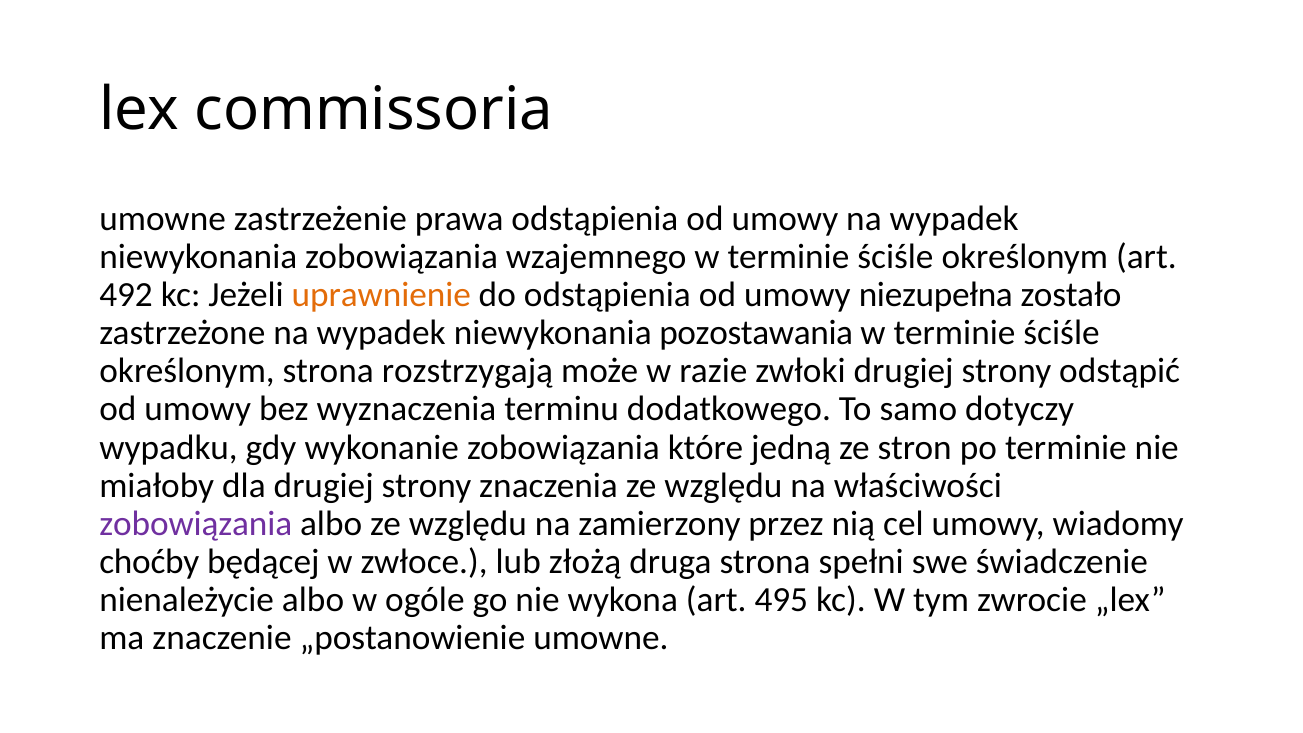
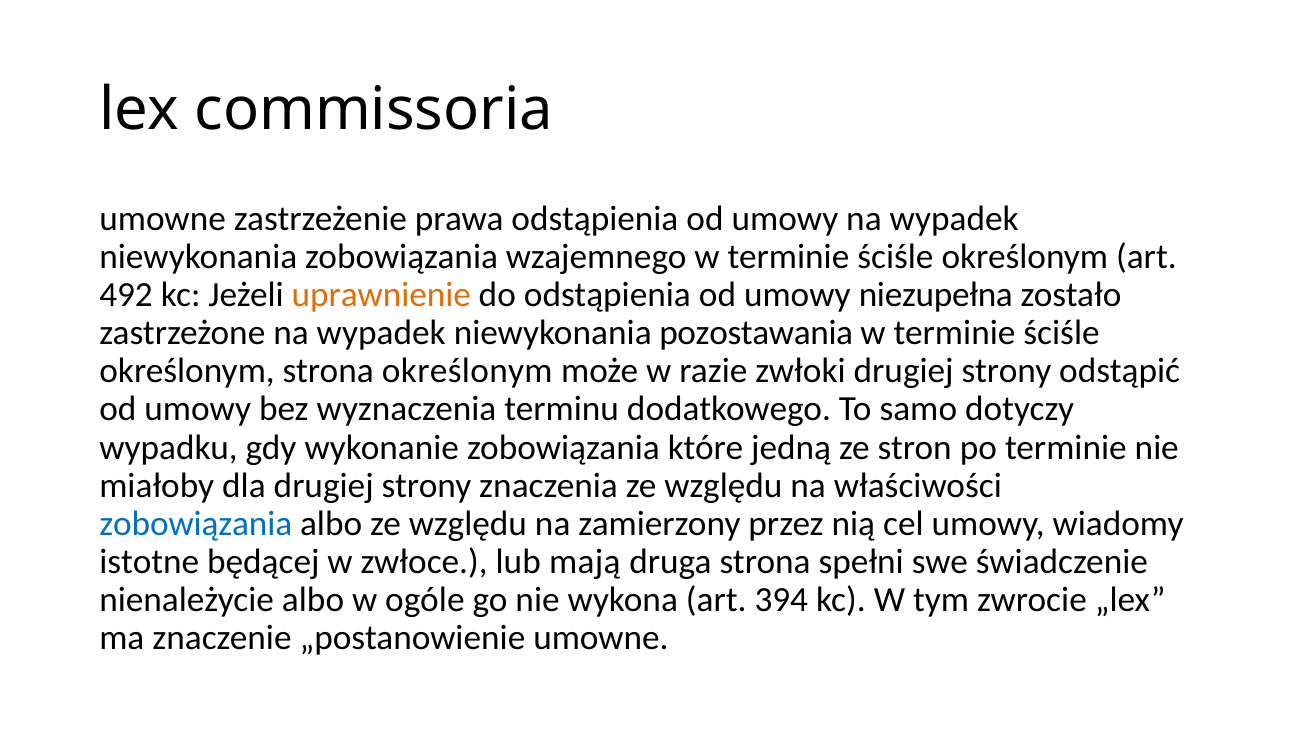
strona rozstrzygają: rozstrzygają -> określonym
zobowiązania at (196, 524) colour: purple -> blue
choćby: choćby -> istotne
złożą: złożą -> mają
495: 495 -> 394
